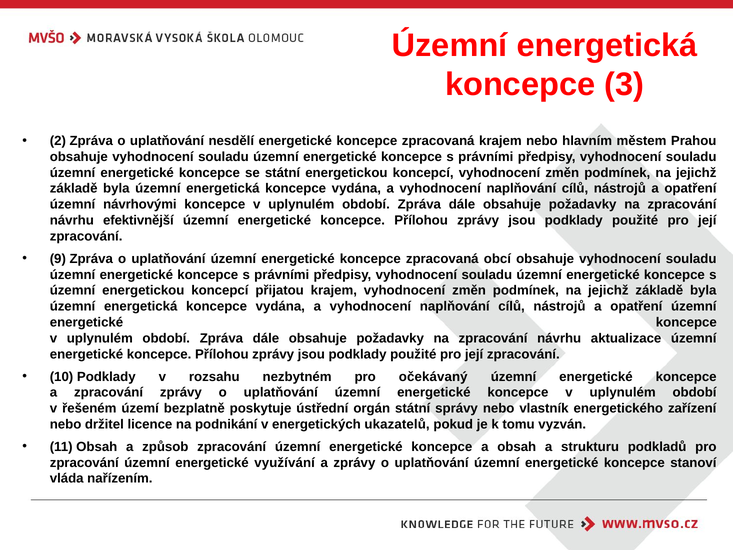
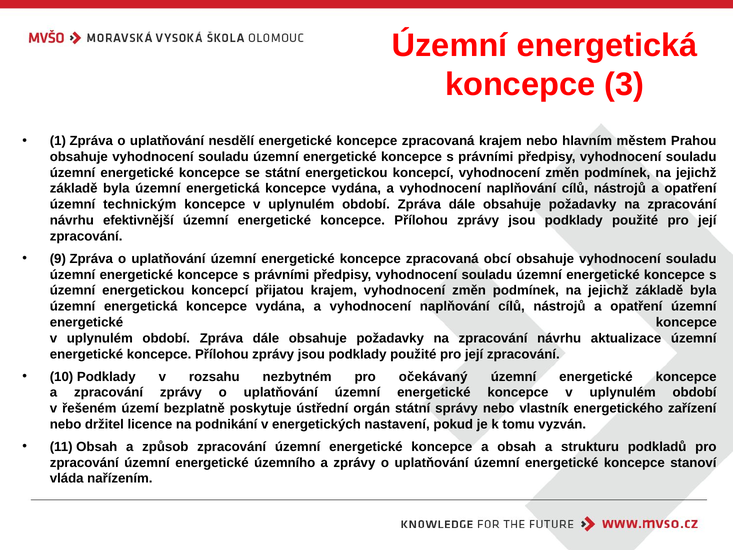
2: 2 -> 1
návrhovými: návrhovými -> technickým
ukazatelů: ukazatelů -> nastavení
využívání: využívání -> územního
